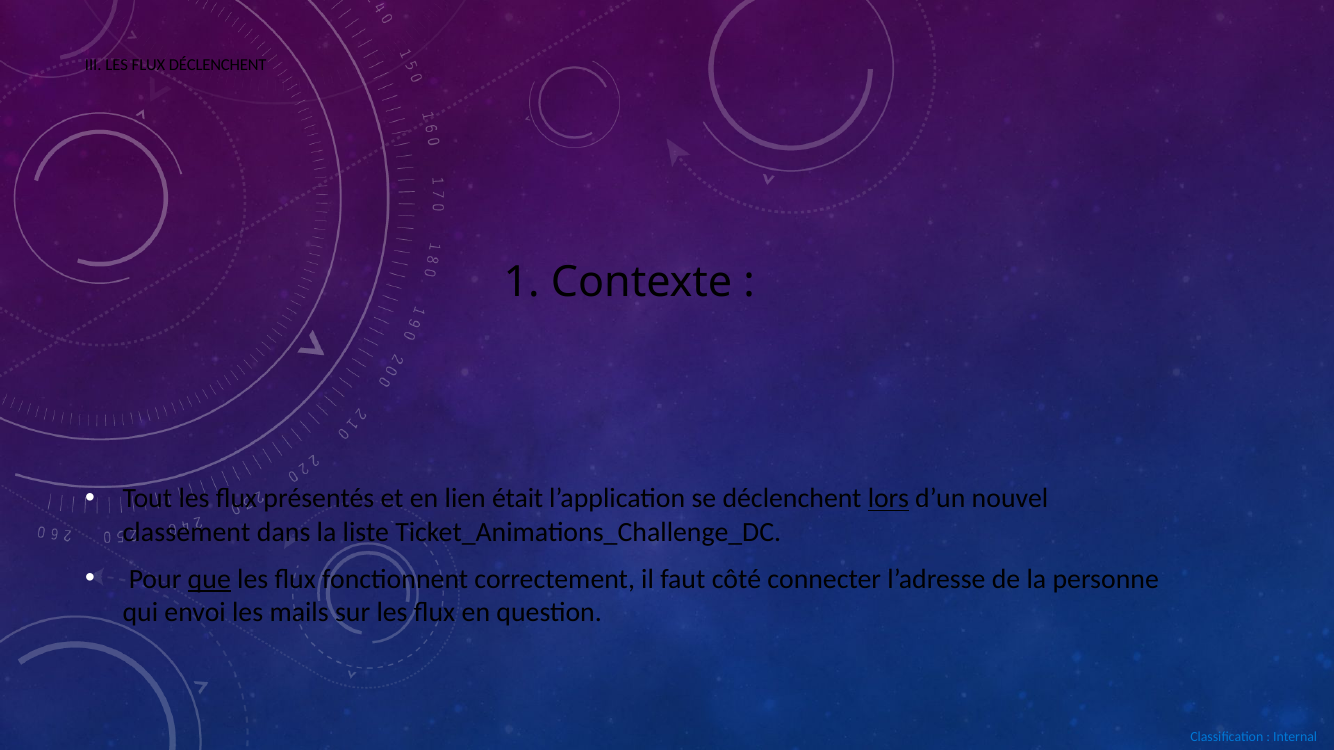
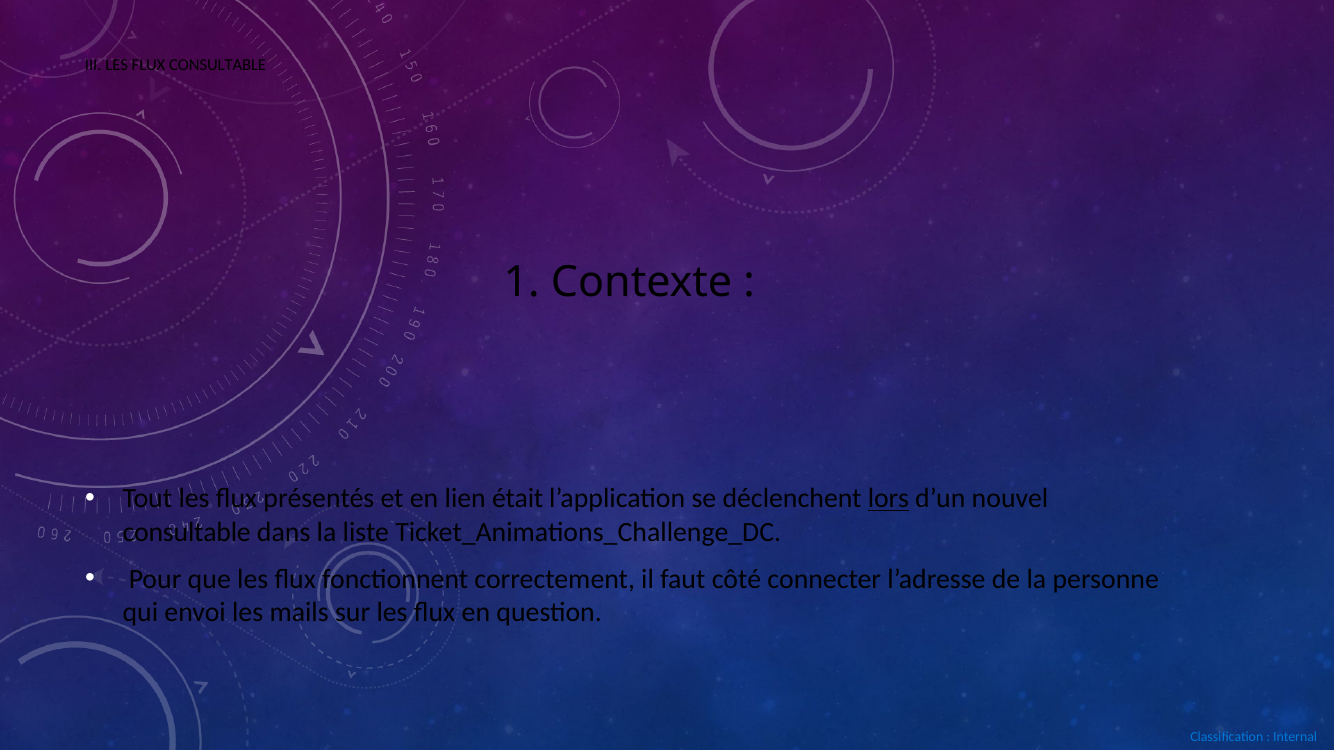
FLUX DÉCLENCHENT: DÉCLENCHENT -> CONSULTABLE
classement at (187, 532): classement -> consultable
que underline: present -> none
